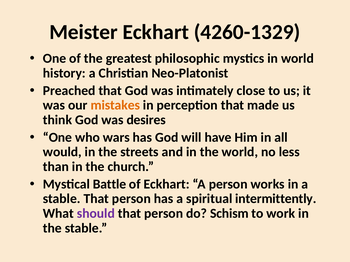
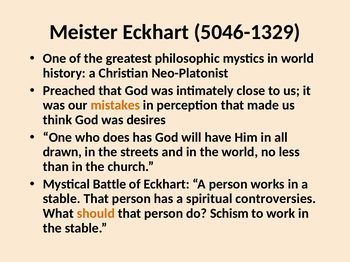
4260-1329: 4260-1329 -> 5046-1329
wars: wars -> does
would: would -> drawn
intermittently: intermittently -> controversies
should colour: purple -> orange
